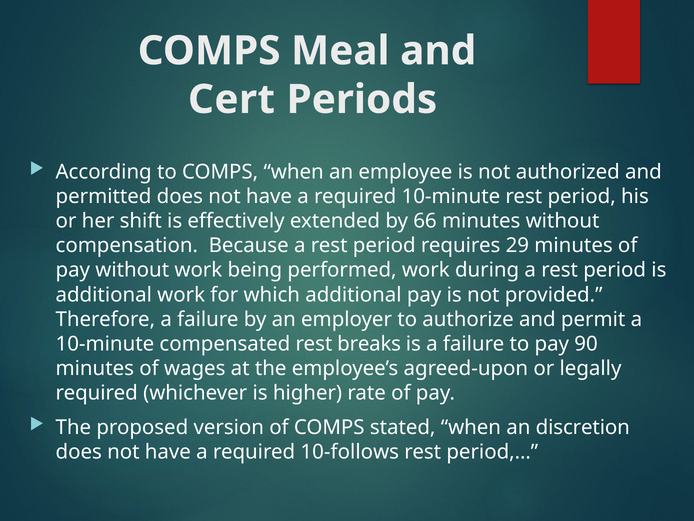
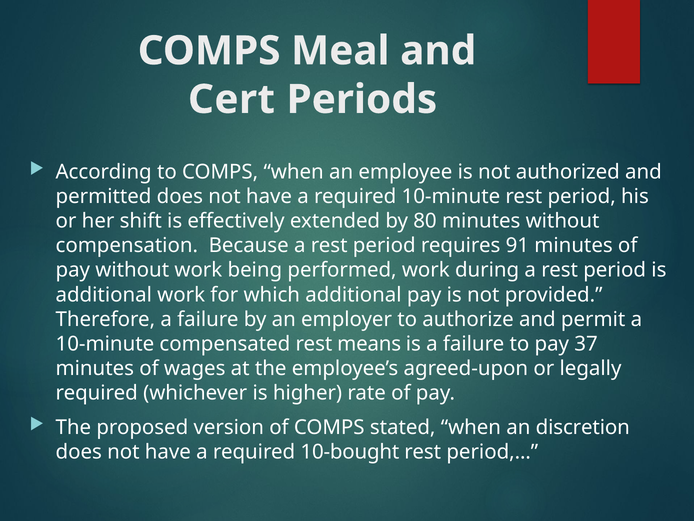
66: 66 -> 80
29: 29 -> 91
breaks: breaks -> means
90: 90 -> 37
10-follows: 10-follows -> 10-bought
